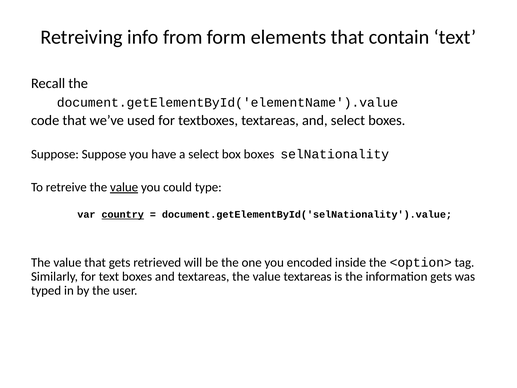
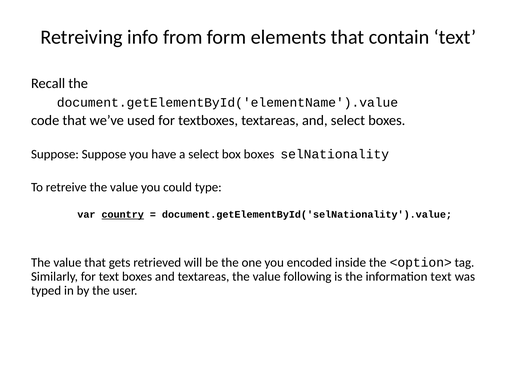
value at (124, 187) underline: present -> none
value textareas: textareas -> following
information gets: gets -> text
